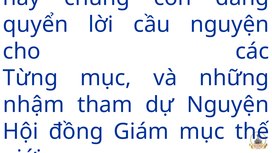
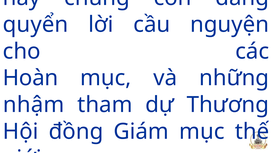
Từng: Từng -> Hoàn
dự Nguyện: Nguyện -> Thương
